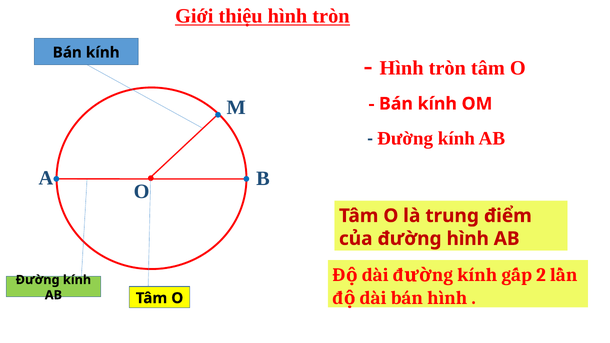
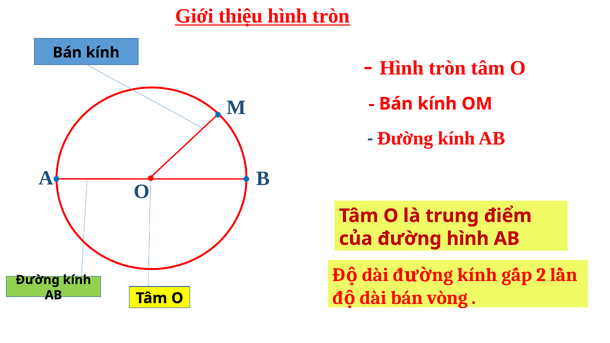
bán hình: hình -> vòng
